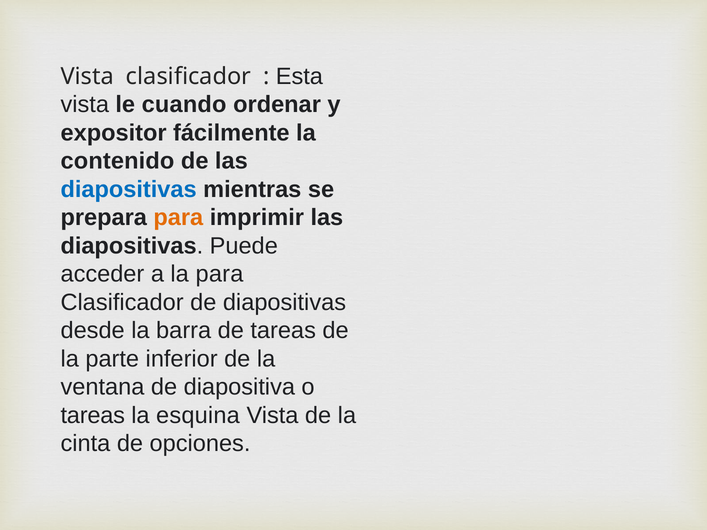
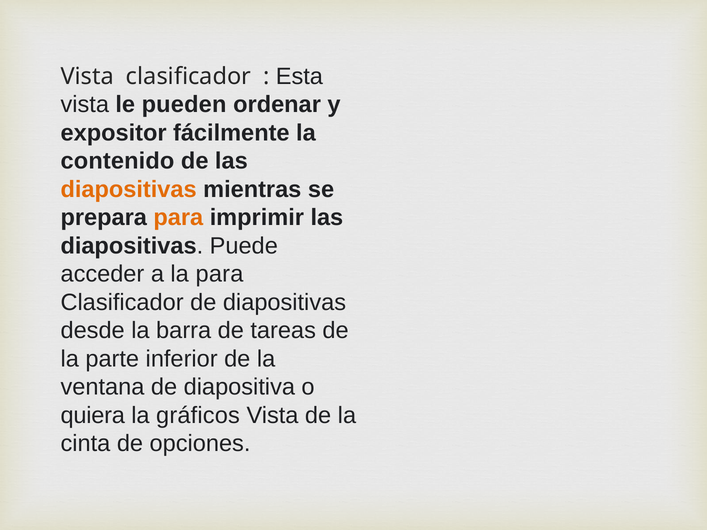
cuando: cuando -> pueden
diapositivas at (129, 189) colour: blue -> orange
tareas at (93, 416): tareas -> quiera
esquina: esquina -> gráficos
